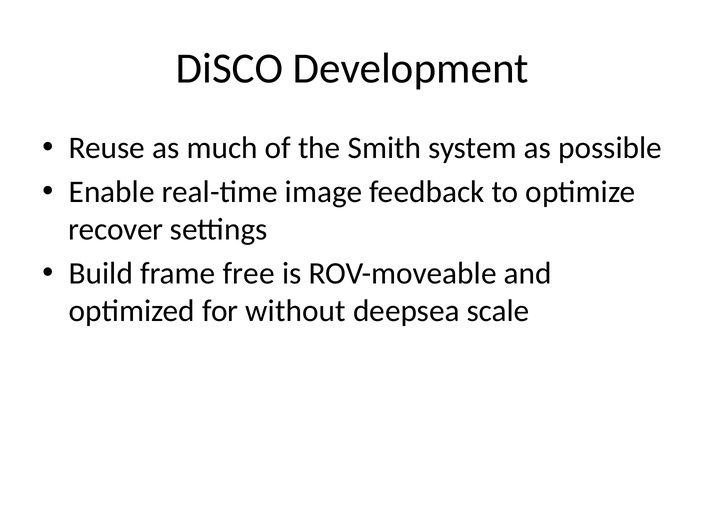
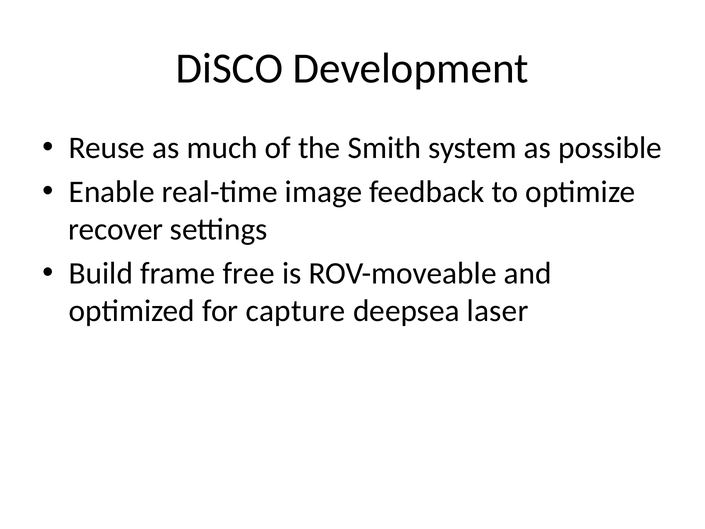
without: without -> capture
scale: scale -> laser
